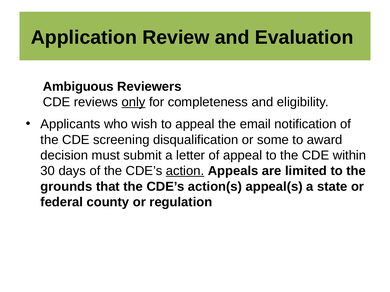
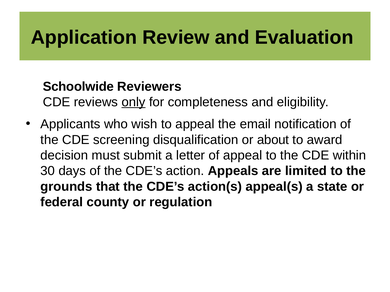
Ambiguous: Ambiguous -> Schoolwide
some: some -> about
action underline: present -> none
